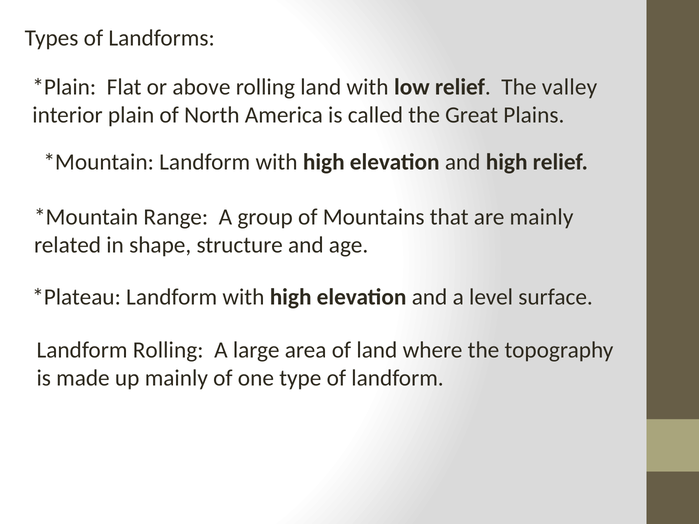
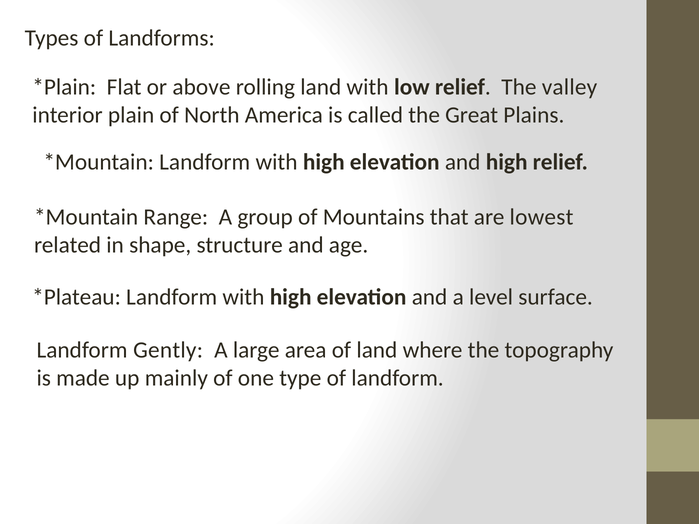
are mainly: mainly -> lowest
Landform Rolling: Rolling -> Gently
